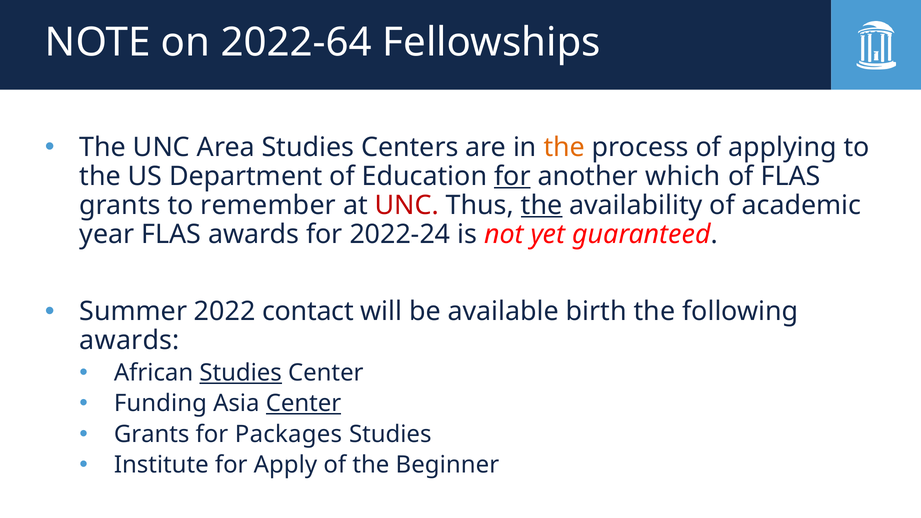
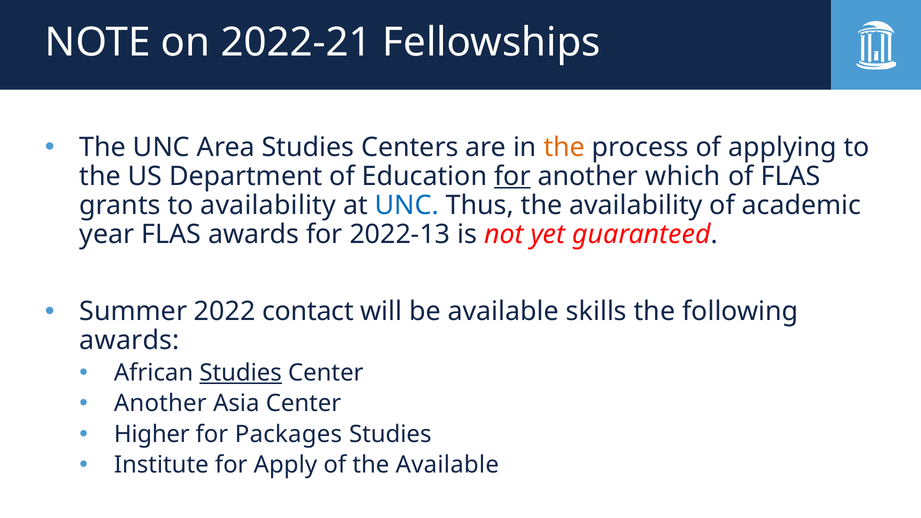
2022-64: 2022-64 -> 2022-21
to remember: remember -> availability
UNC at (407, 205) colour: red -> blue
the at (542, 205) underline: present -> none
2022-24: 2022-24 -> 2022-13
birth: birth -> skills
Funding at (160, 404): Funding -> Another
Center at (304, 404) underline: present -> none
Grants at (152, 434): Grants -> Higher
the Beginner: Beginner -> Available
